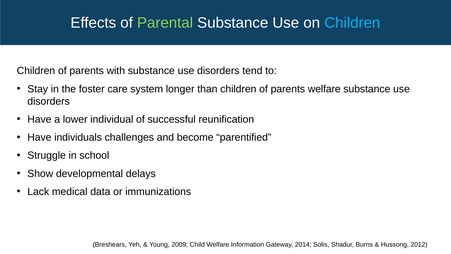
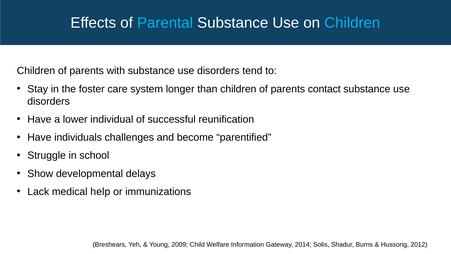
Parental colour: light green -> light blue
parents welfare: welfare -> contact
data: data -> help
